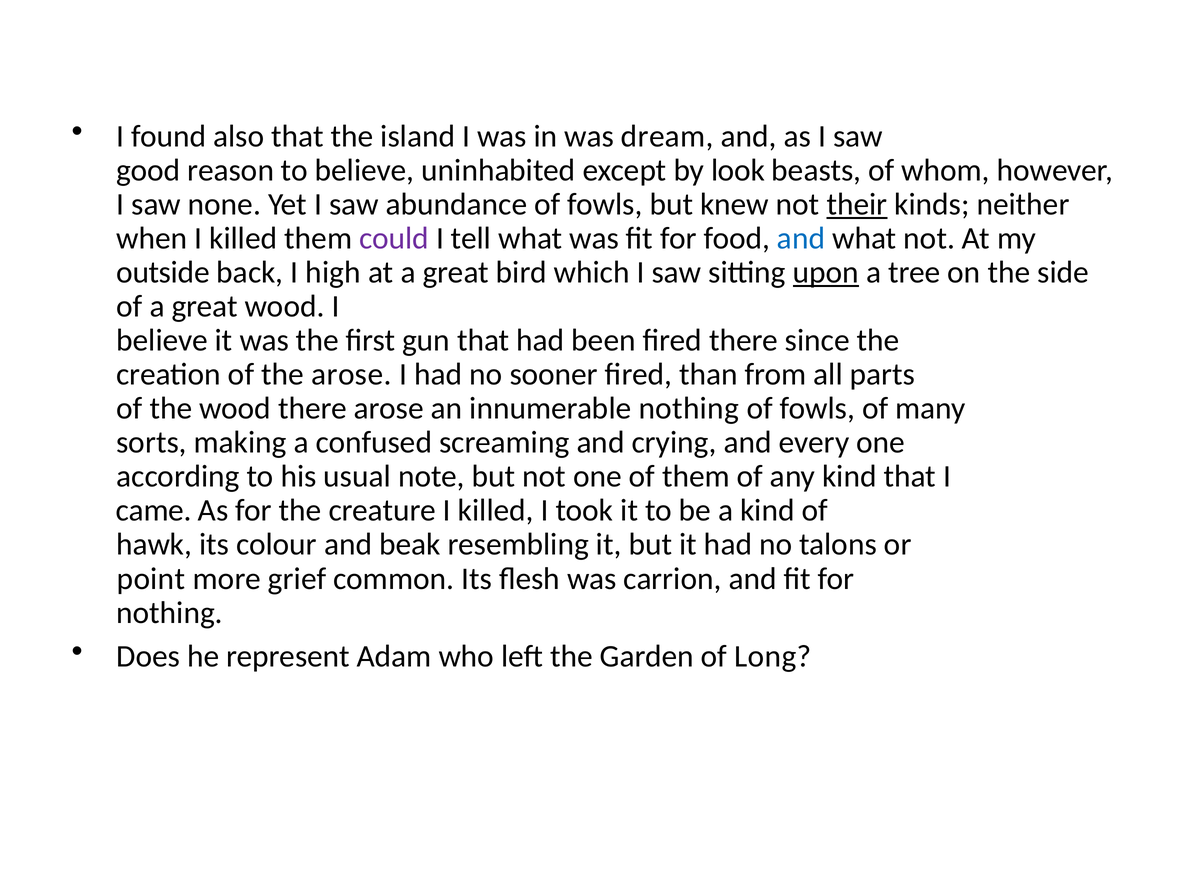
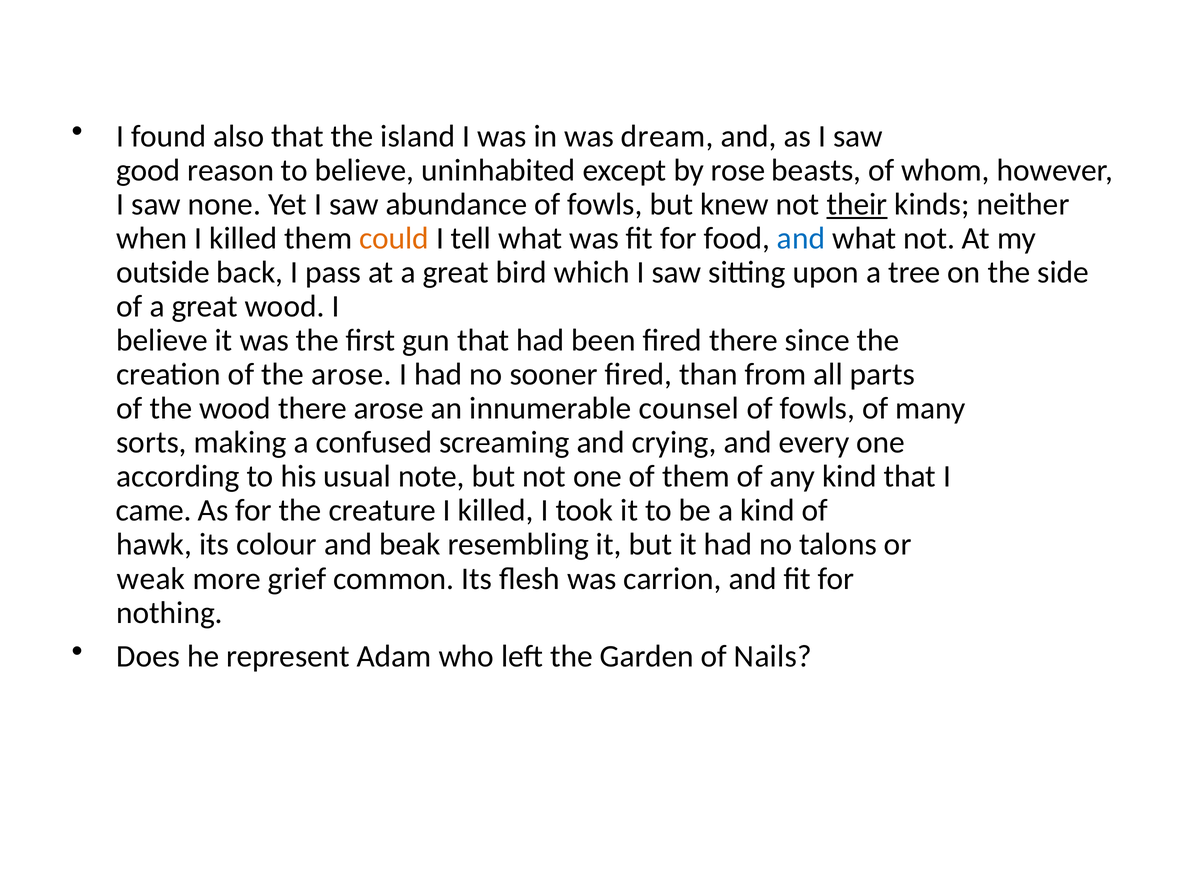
look: look -> rose
could colour: purple -> orange
high: high -> pass
upon underline: present -> none
innumerable nothing: nothing -> counsel
point: point -> weak
Long: Long -> Nails
